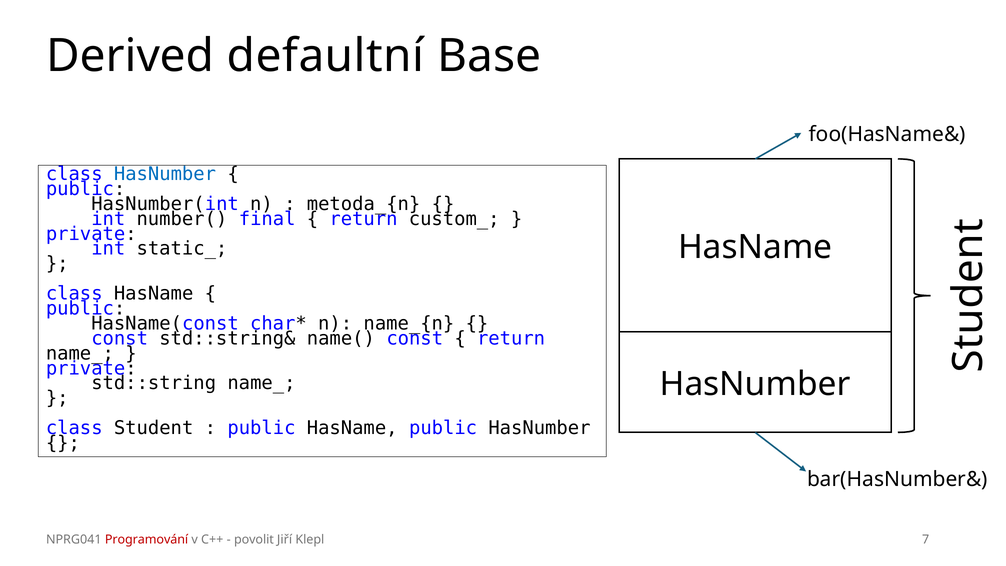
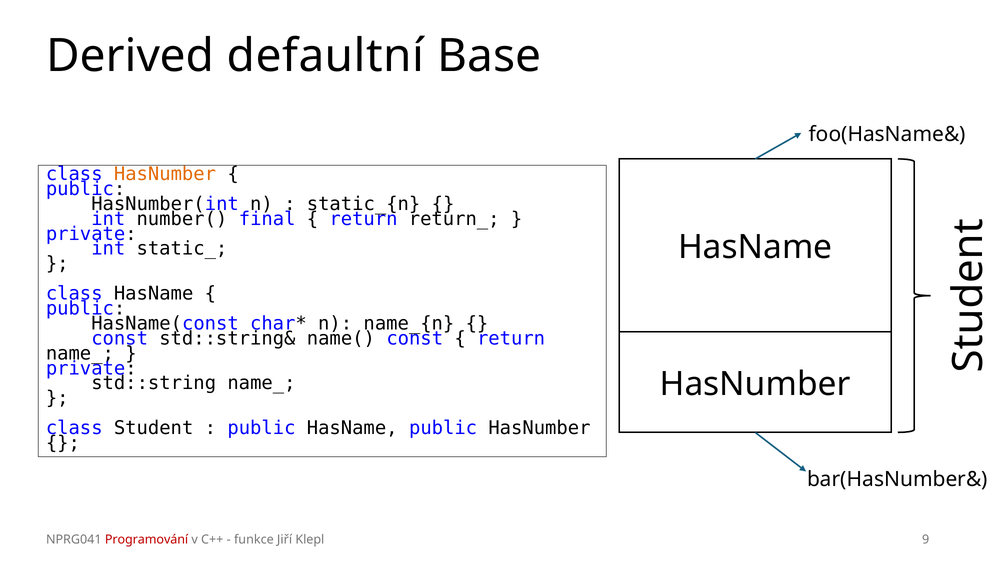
HasNumber at (165, 174) colour: blue -> orange
metoda_{n: metoda_{n -> static_{n
custom_: custom_ -> return_
povolit: povolit -> funkce
7: 7 -> 9
